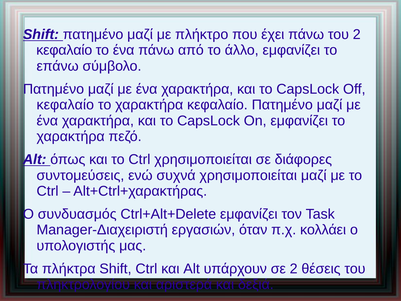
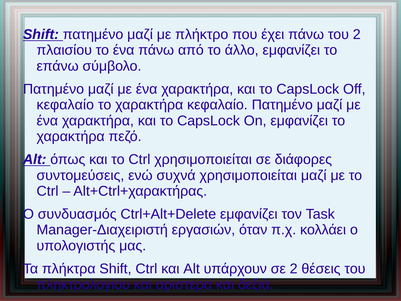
κεφαλαίο at (64, 50): κεφαλαίο -> πλαισίου
